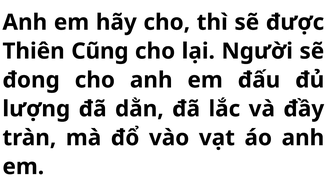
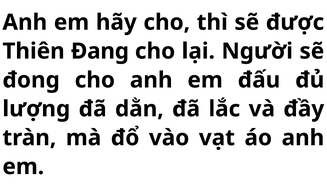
Cũng: Cũng -> Đang
